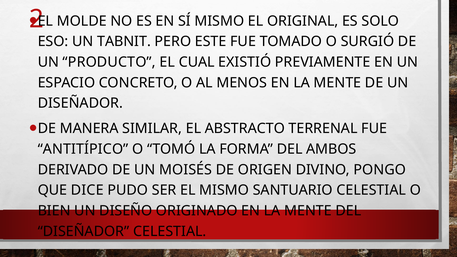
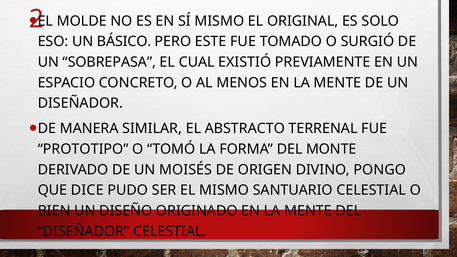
TABNIT: TABNIT -> BÁSICO
PRODUCTO: PRODUCTO -> SOBREPASA
ANTITÍPICO: ANTITÍPICO -> PROTOTIPO
AMBOS: AMBOS -> MONTE
